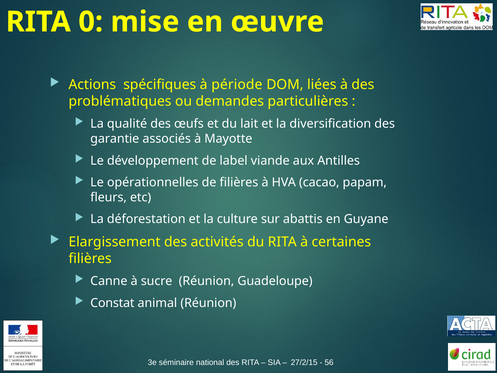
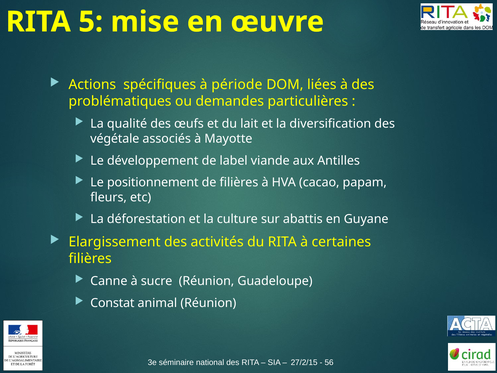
0: 0 -> 5
garantie: garantie -> végétale
opérationnelles: opérationnelles -> positionnement
